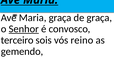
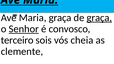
graça at (99, 18) underline: none -> present
reino: reino -> cheia
gemendo: gemendo -> clemente
